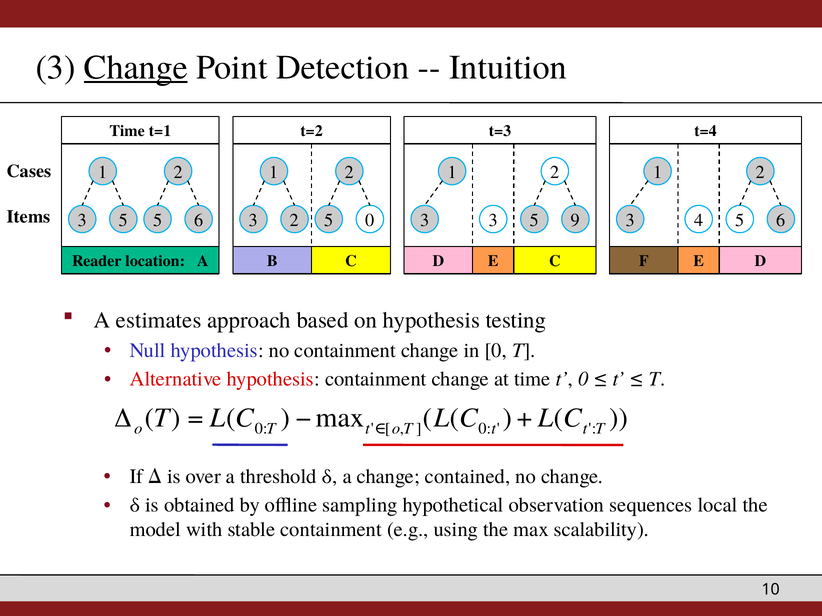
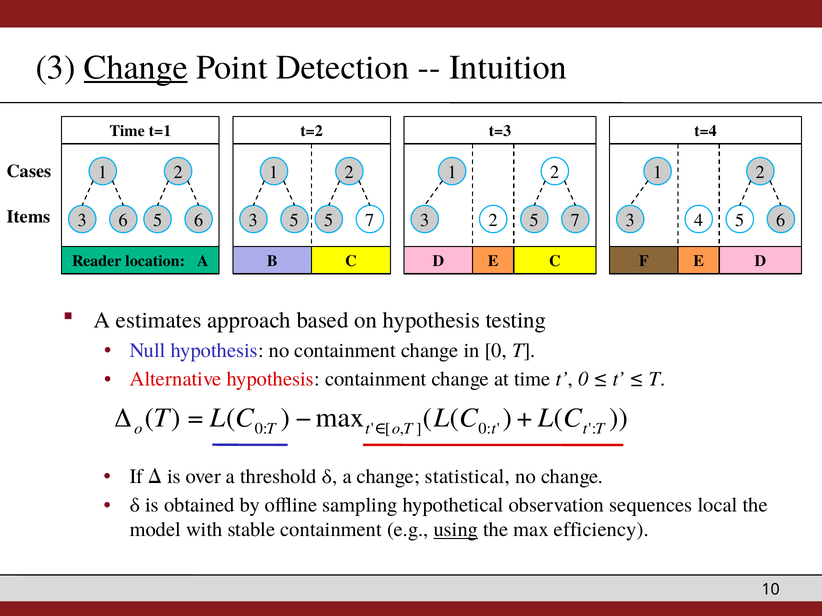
3 5: 5 -> 6
2 at (295, 220): 2 -> 5
0 at (370, 220): 0 -> 7
3 3: 3 -> 2
9 at (575, 220): 9 -> 7
contained: contained -> statistical
using underline: none -> present
scalability: scalability -> efficiency
